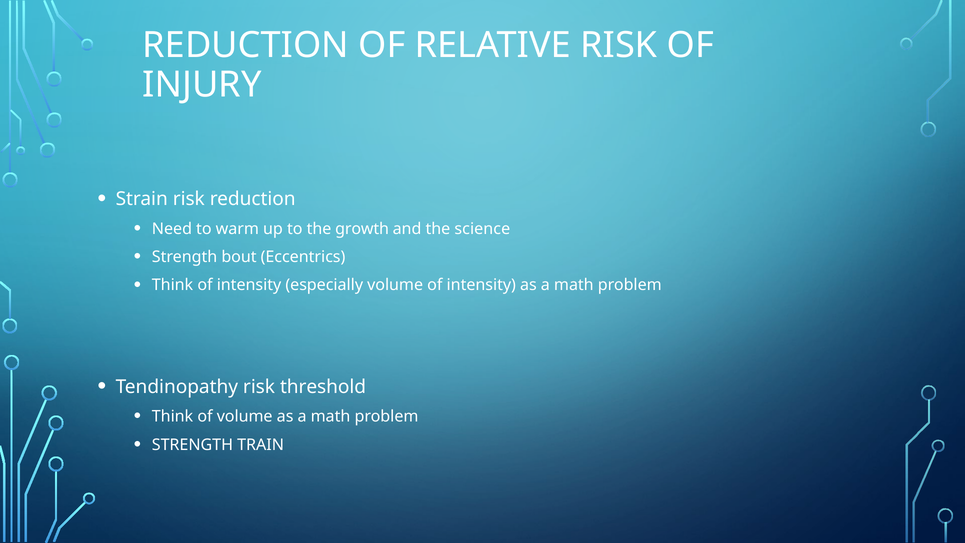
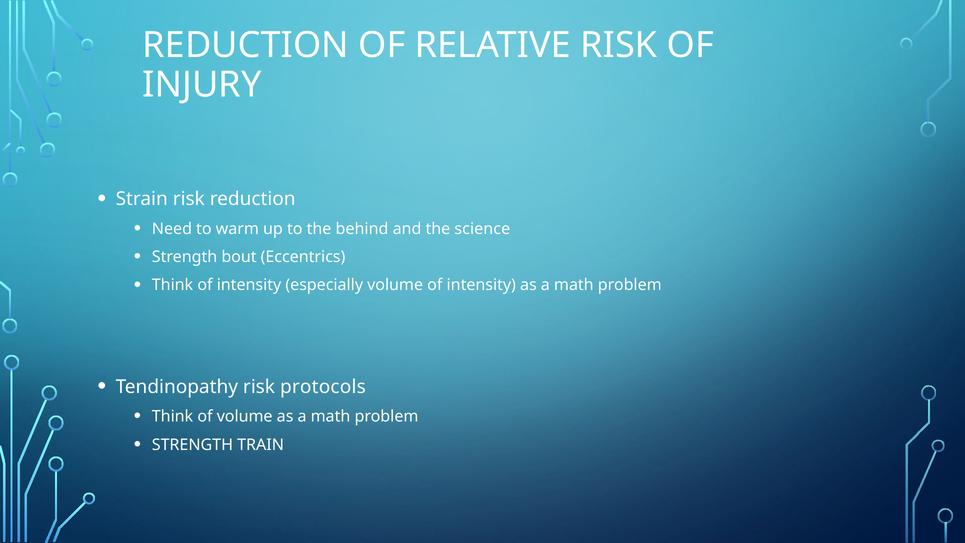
growth: growth -> behind
threshold: threshold -> protocols
